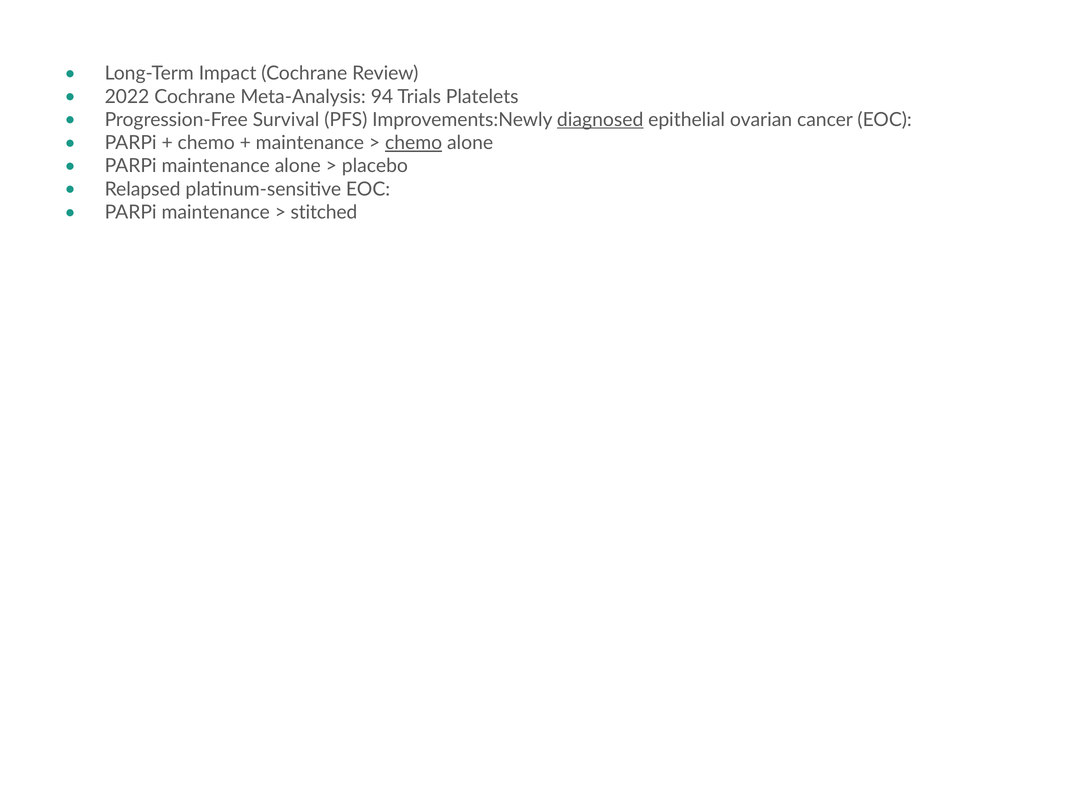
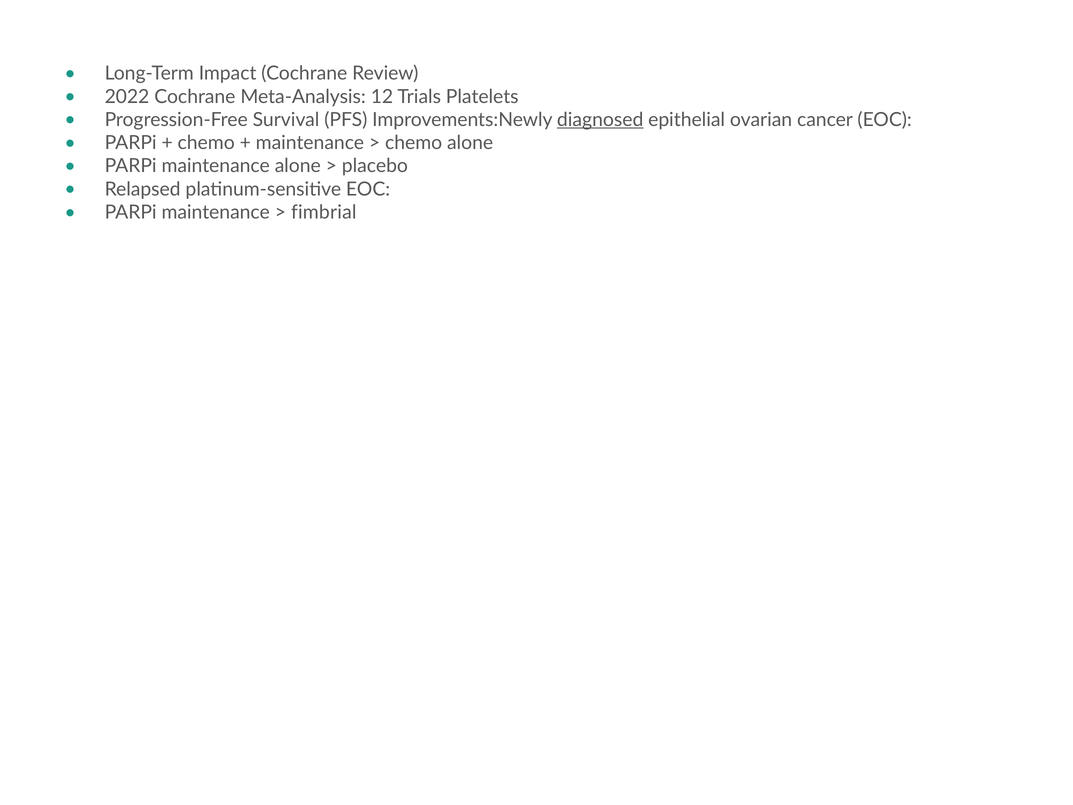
94: 94 -> 12
chemo at (414, 143) underline: present -> none
stitched: stitched -> fimbrial
